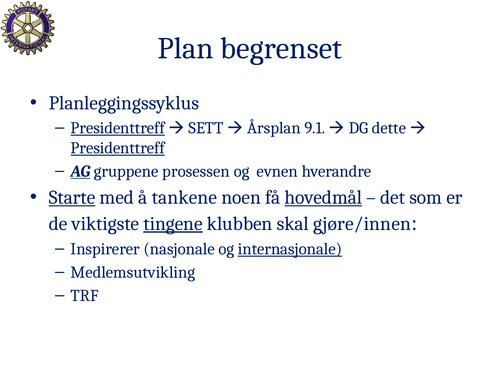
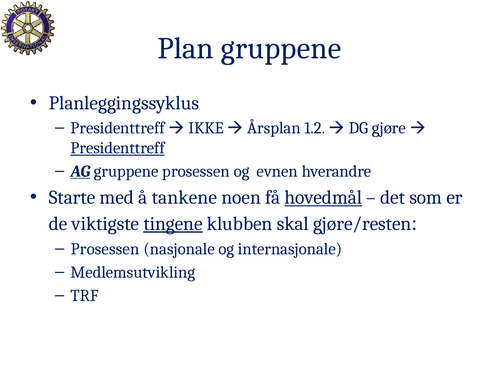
Plan begrenset: begrenset -> gruppene
Presidenttreff at (118, 128) underline: present -> none
SETT: SETT -> IKKE
9.1: 9.1 -> 1.2
dette: dette -> gjøre
Starte underline: present -> none
gjøre/innen: gjøre/innen -> gjøre/resten
Inspirerer at (105, 249): Inspirerer -> Prosessen
internasjonale underline: present -> none
